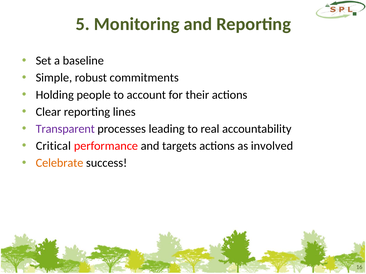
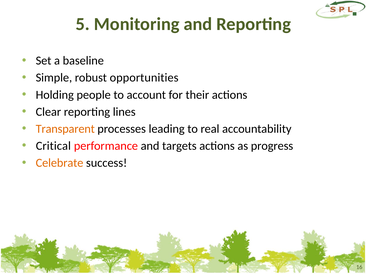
commitments: commitments -> opportunities
Transparent colour: purple -> orange
involved: involved -> progress
